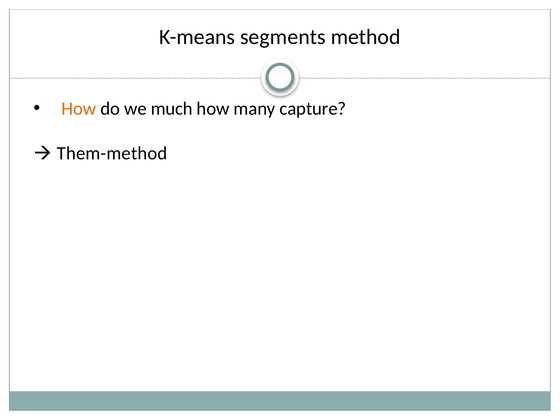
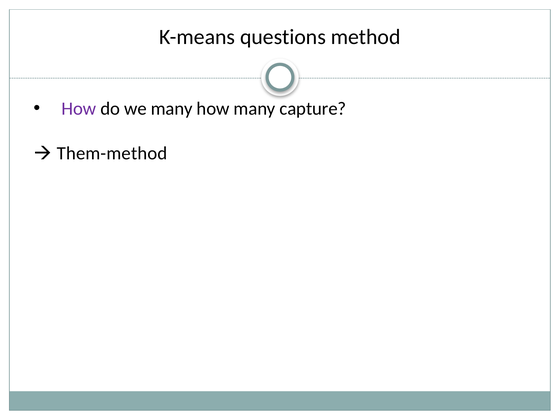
segments: segments -> questions
How at (79, 109) colour: orange -> purple
we much: much -> many
